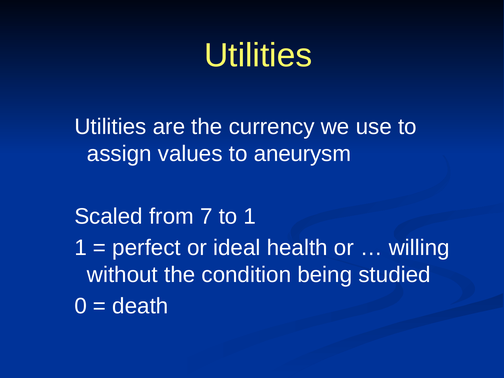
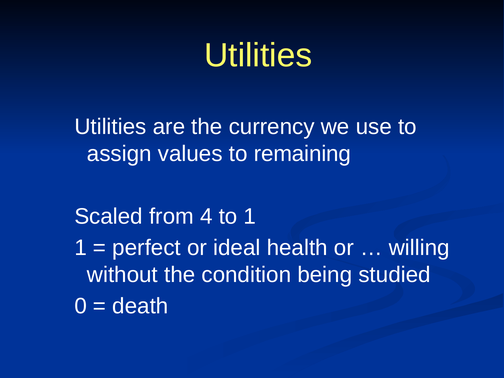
aneurysm: aneurysm -> remaining
7: 7 -> 4
